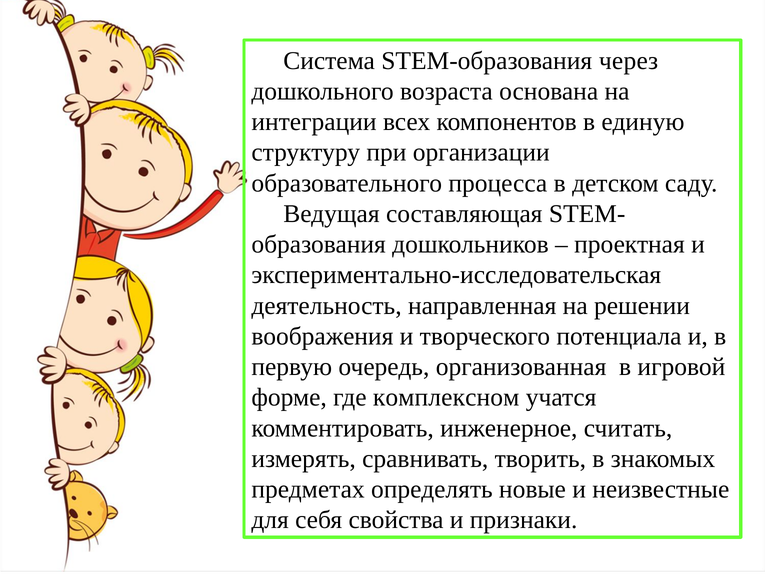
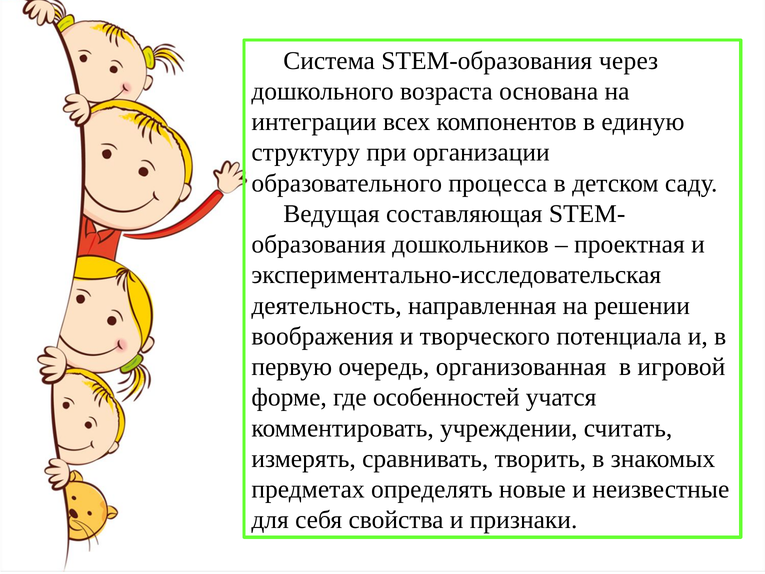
комплексном: комплексном -> особенностей
инженерное: инженерное -> учреждении
